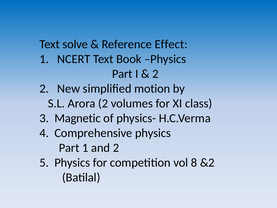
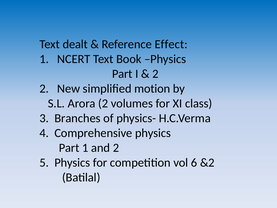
solve: solve -> dealt
Magnetic: Magnetic -> Branches
8: 8 -> 6
